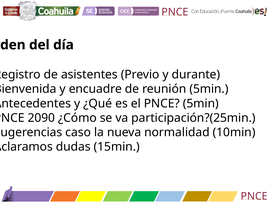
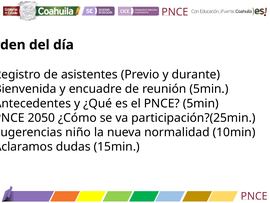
2090: 2090 -> 2050
caso: caso -> niño
